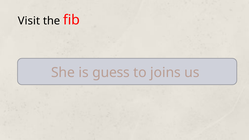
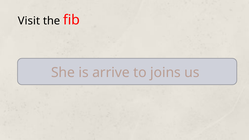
guess: guess -> arrive
